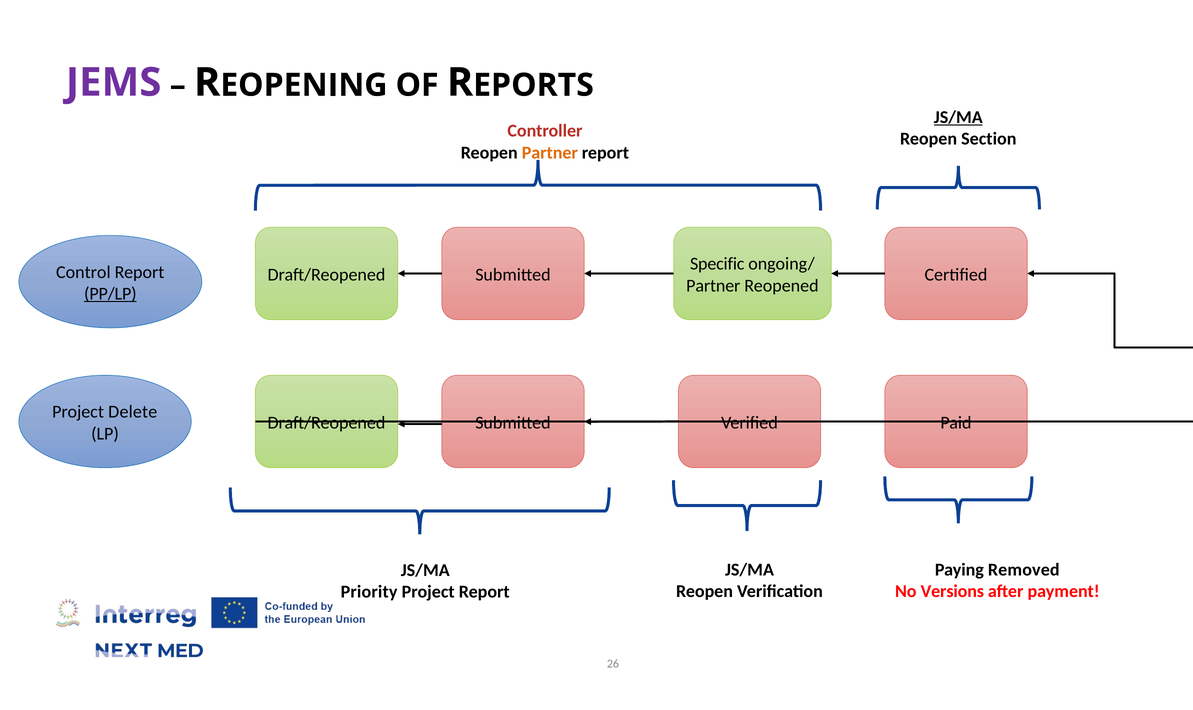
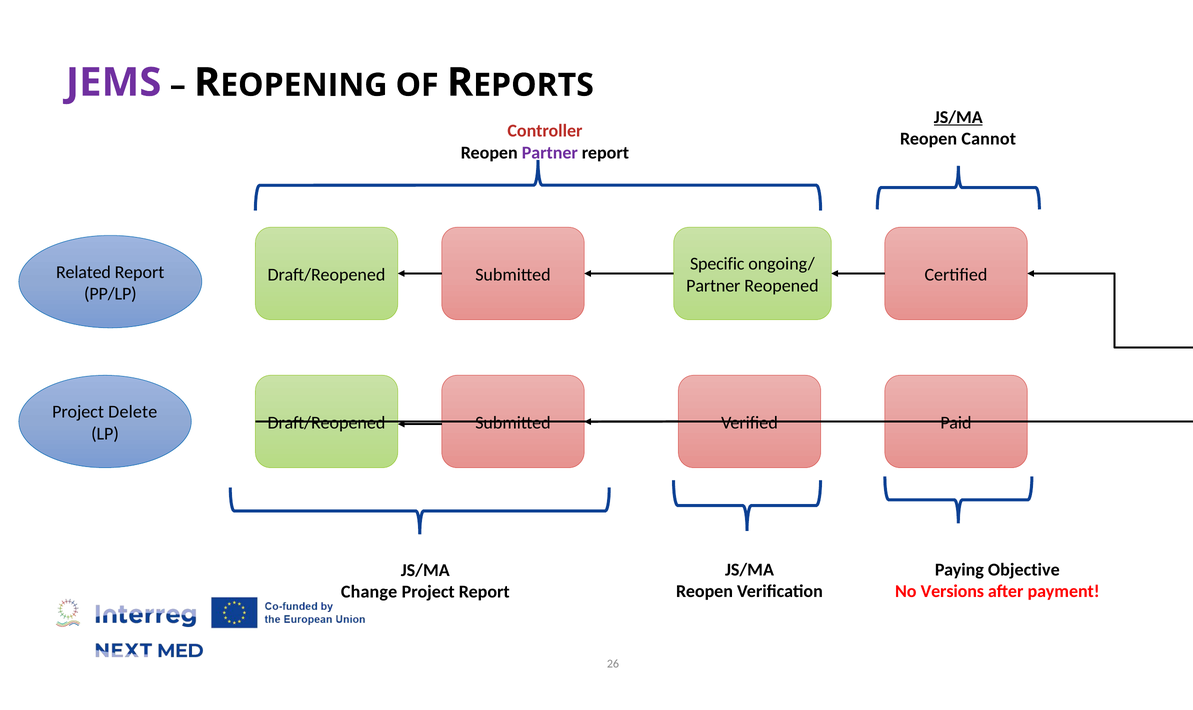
Section: Section -> Cannot
Partner at (550, 153) colour: orange -> purple
Control: Control -> Related
PP/LP underline: present -> none
Removed: Removed -> Objective
Priority: Priority -> Change
